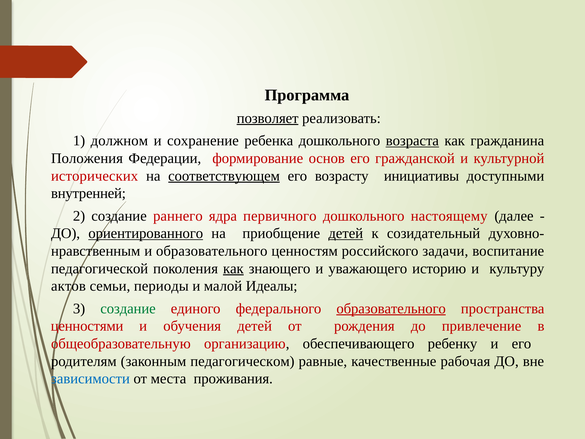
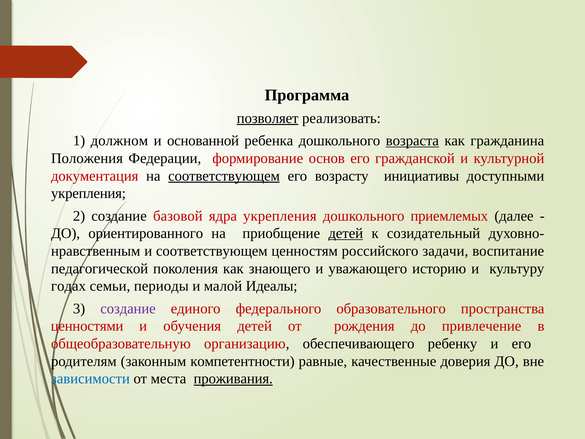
сохранение: сохранение -> основанной
исторических: исторических -> документация
внутренней at (88, 193): внутренней -> укрепления
раннего: раннего -> базовой
ядра первичного: первичного -> укрепления
настоящему: настоящему -> приемлемых
ориентированного underline: present -> none
и образовательного: образовательного -> соответствующем
как at (233, 268) underline: present -> none
актов: актов -> годах
создание at (128, 308) colour: green -> purple
образовательного at (391, 308) underline: present -> none
педагогическом: педагогическом -> компетентности
рабочая: рабочая -> доверия
проживания underline: none -> present
